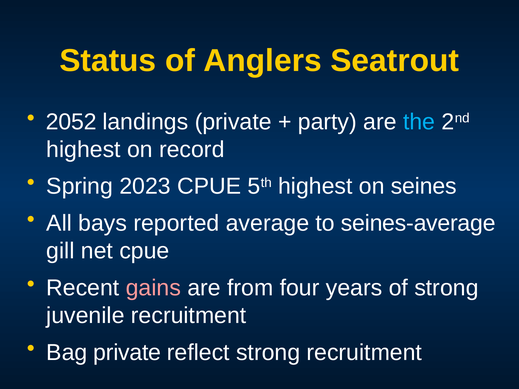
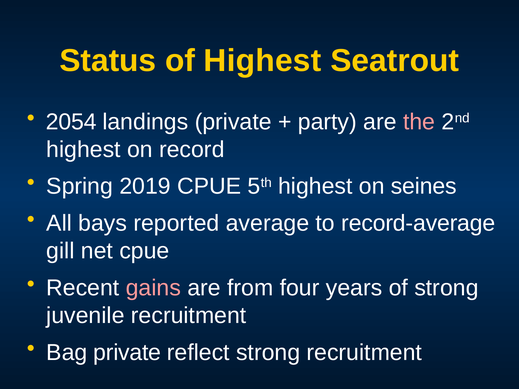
of Anglers: Anglers -> Highest
2052: 2052 -> 2054
the colour: light blue -> pink
2023: 2023 -> 2019
seines-average: seines-average -> record-average
